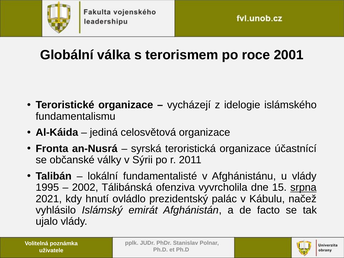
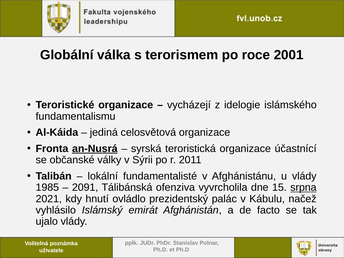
an-Nusrá underline: none -> present
1995: 1995 -> 1985
2002: 2002 -> 2091
